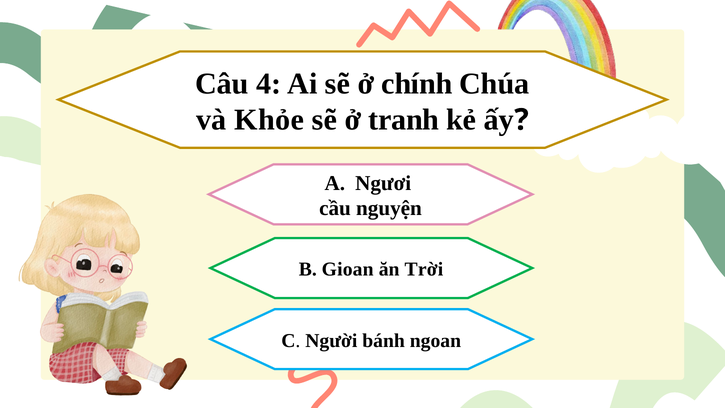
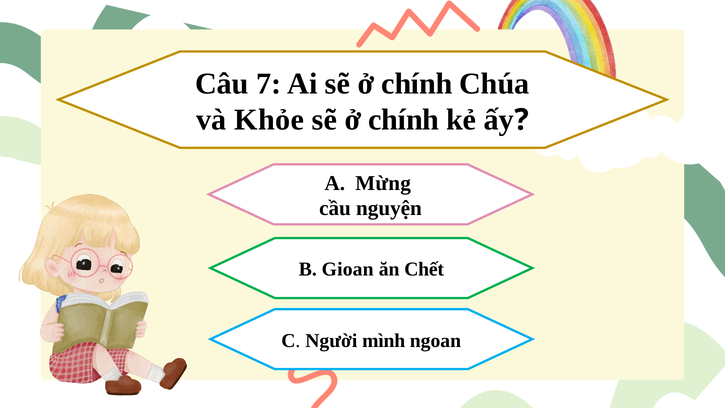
4: 4 -> 7
tranh at (404, 120): tranh -> chính
Ngươi: Ngươi -> Mừng
Trời: Trời -> Chết
bánh: bánh -> mình
